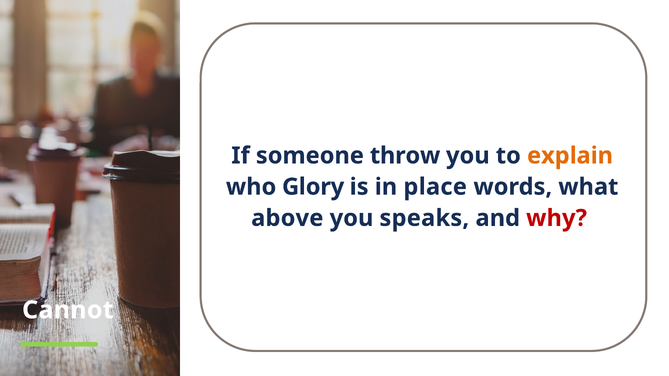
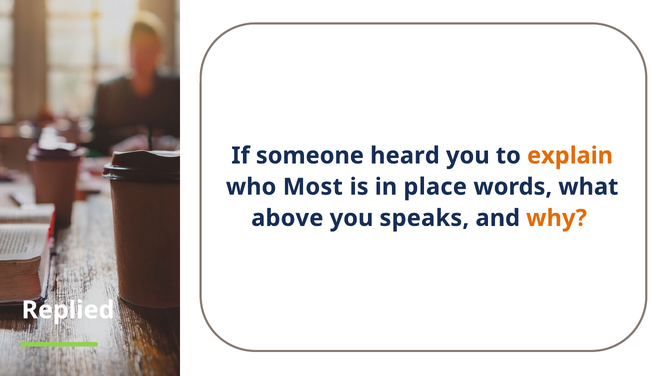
throw: throw -> heard
Glory: Glory -> Most
why colour: red -> orange
Cannot: Cannot -> Replied
